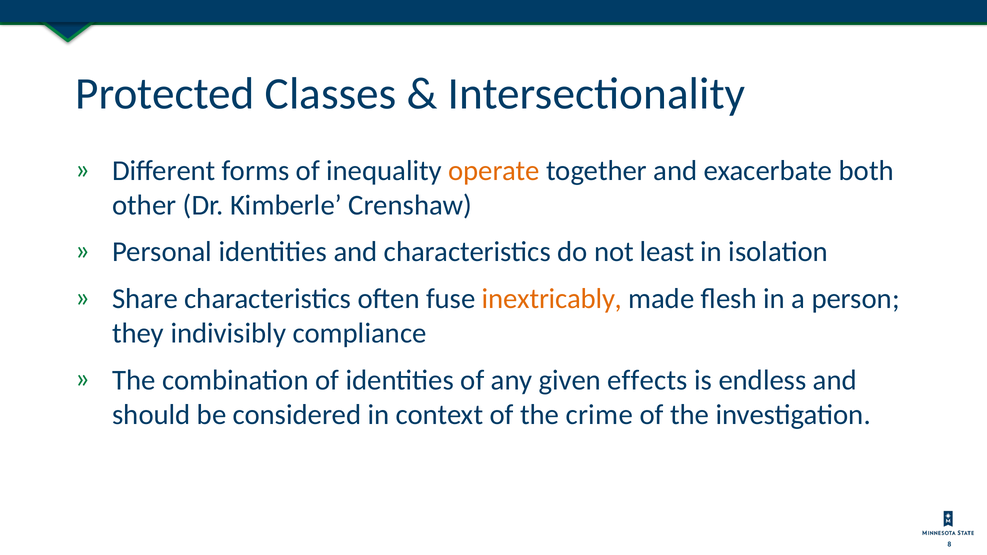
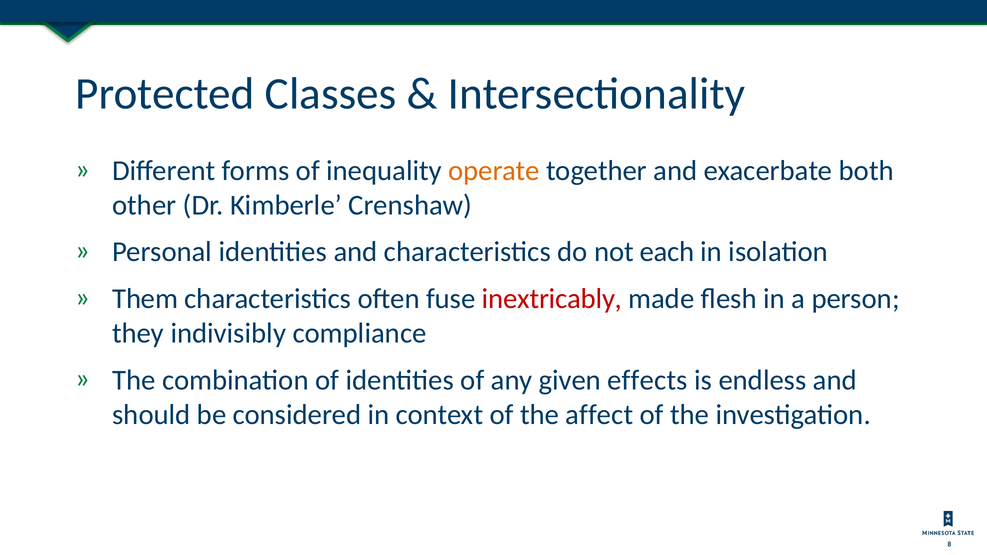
least: least -> each
Share: Share -> Them
inextricably colour: orange -> red
crime: crime -> affect
